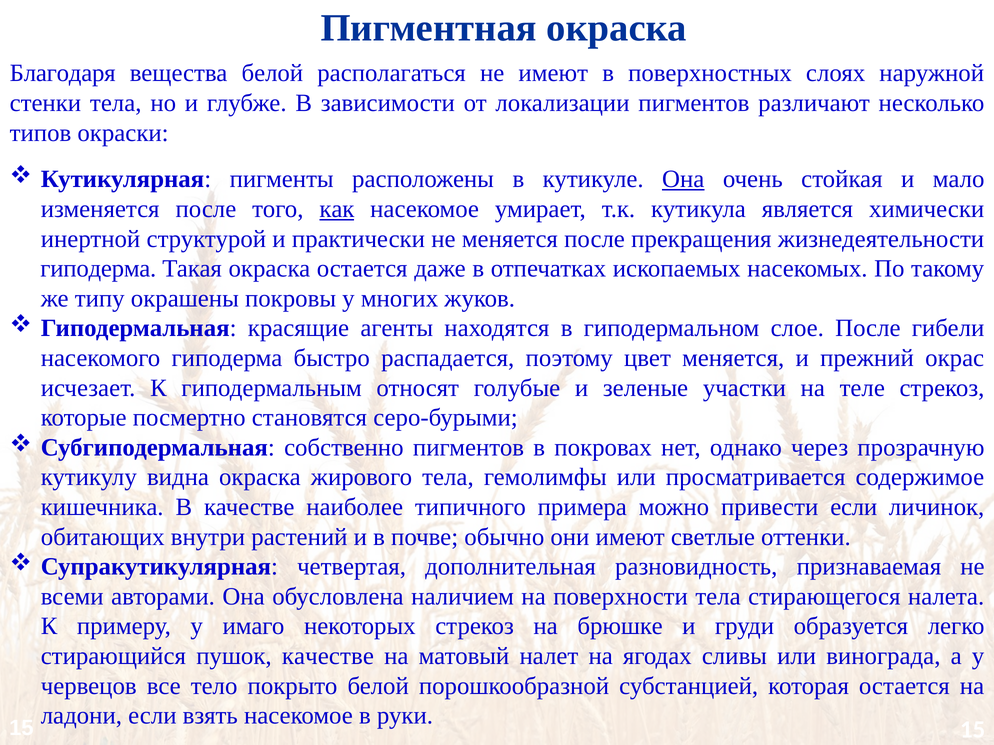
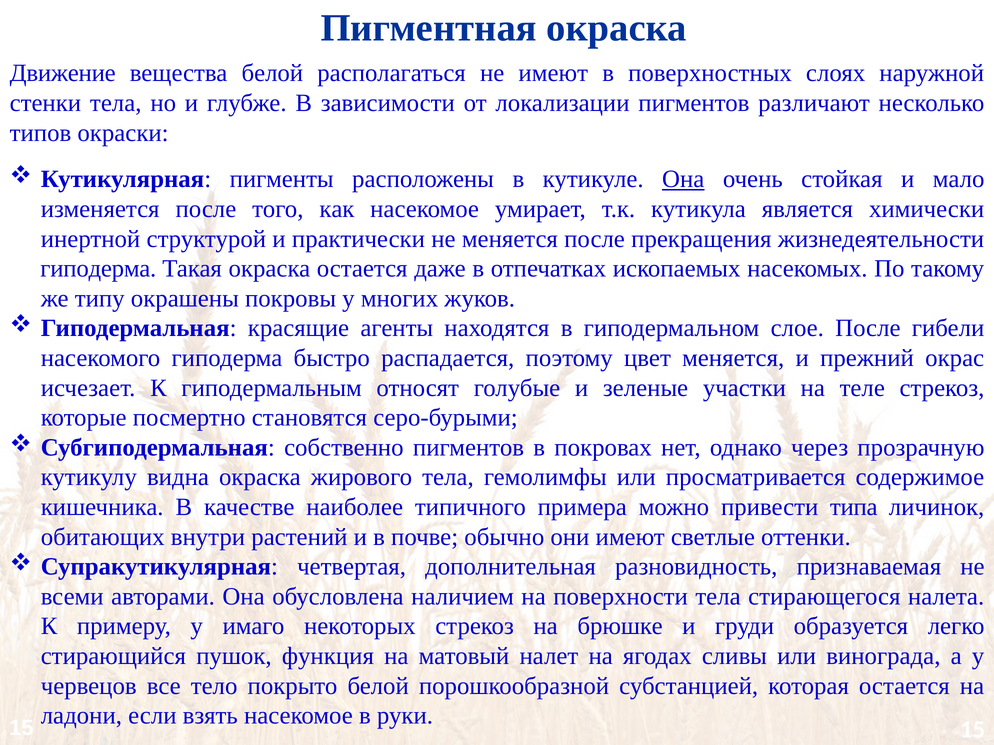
Благодаря: Благодаря -> Движение
как underline: present -> none
привести если: если -> типа
пушок качестве: качестве -> функция
